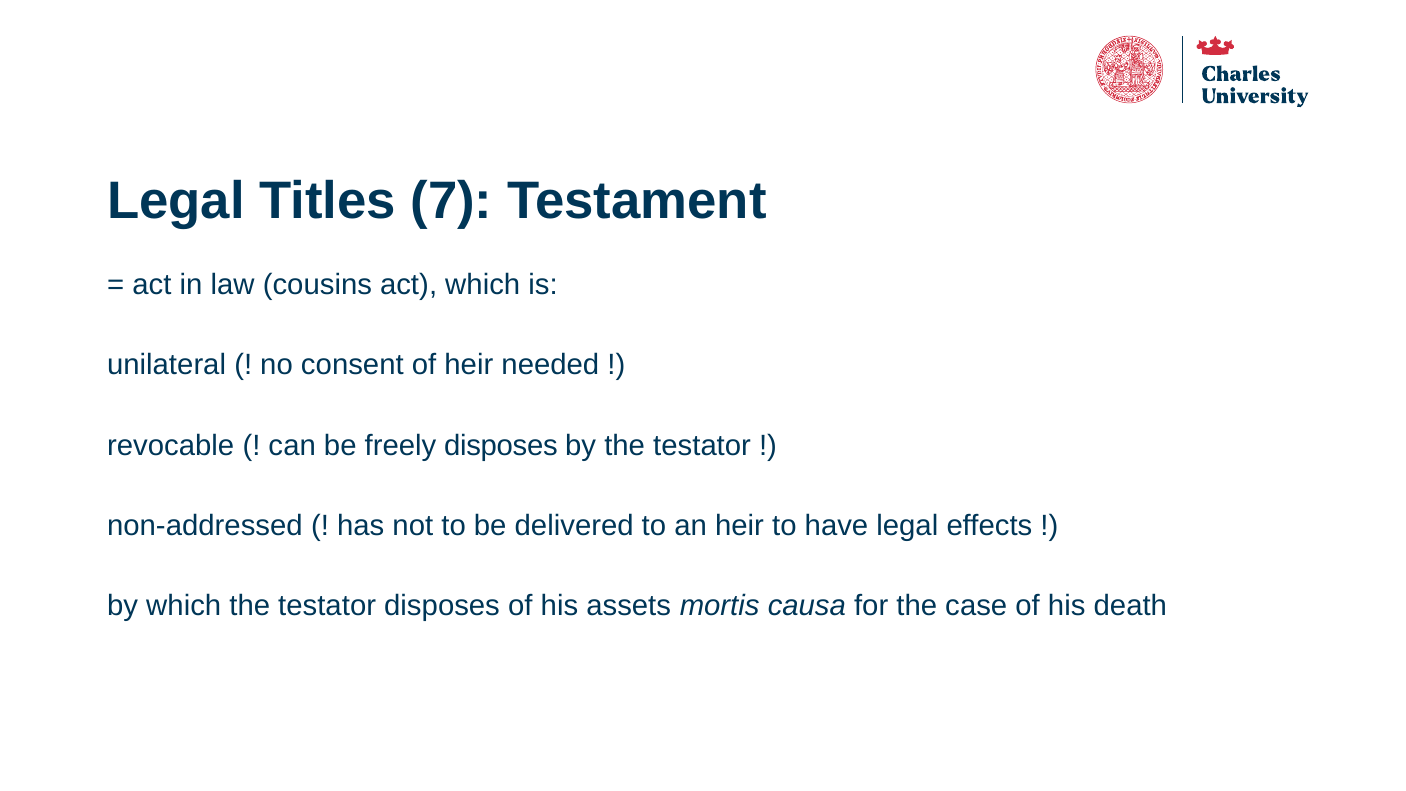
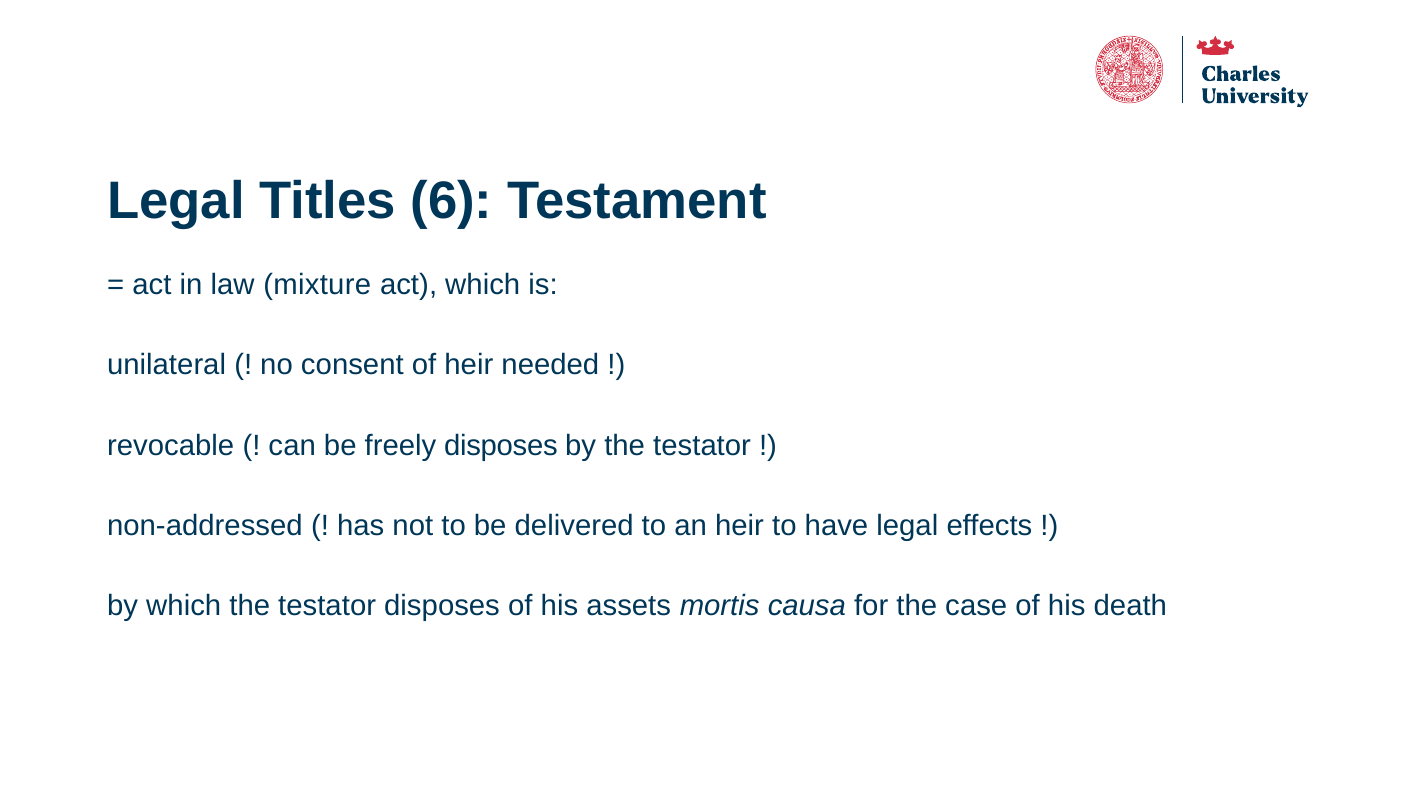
7: 7 -> 6
cousins: cousins -> mixture
